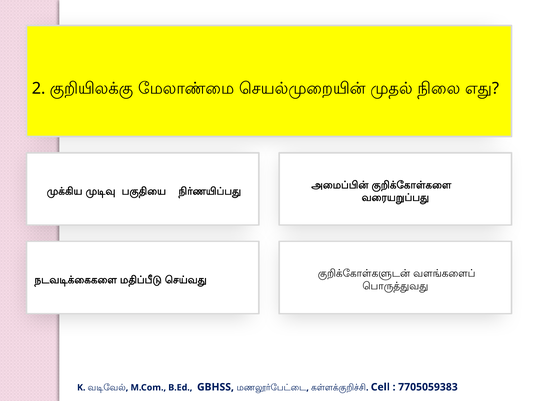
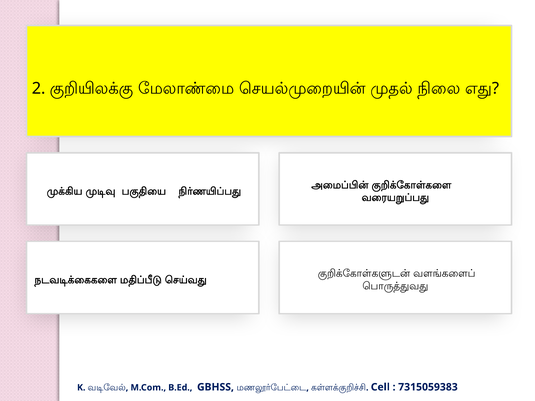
7705059383: 7705059383 -> 7315059383
